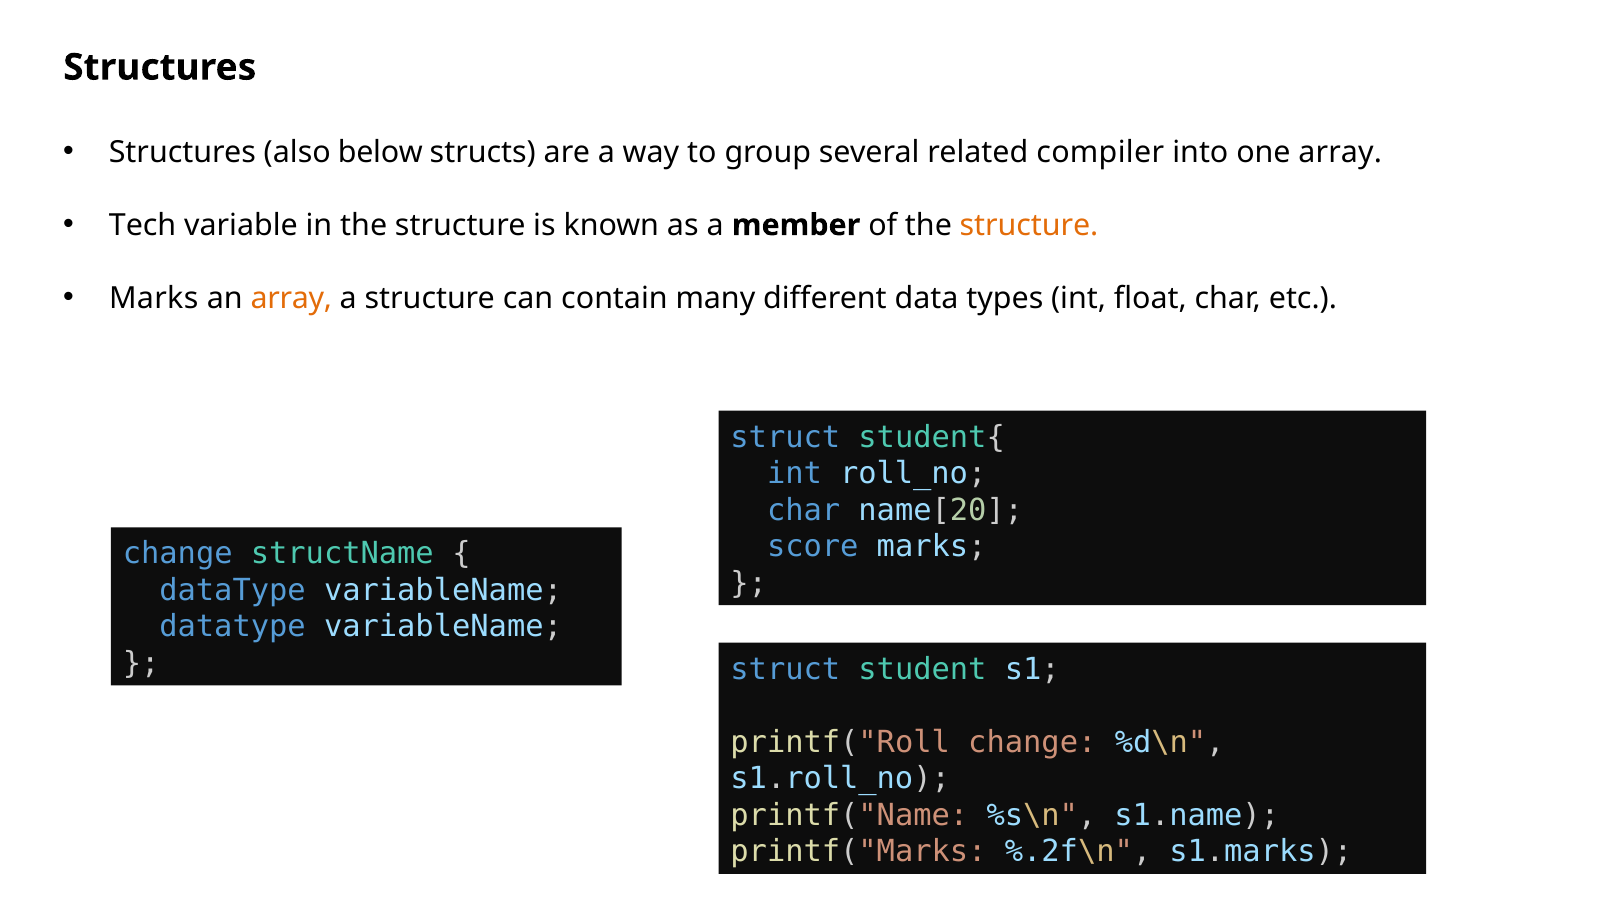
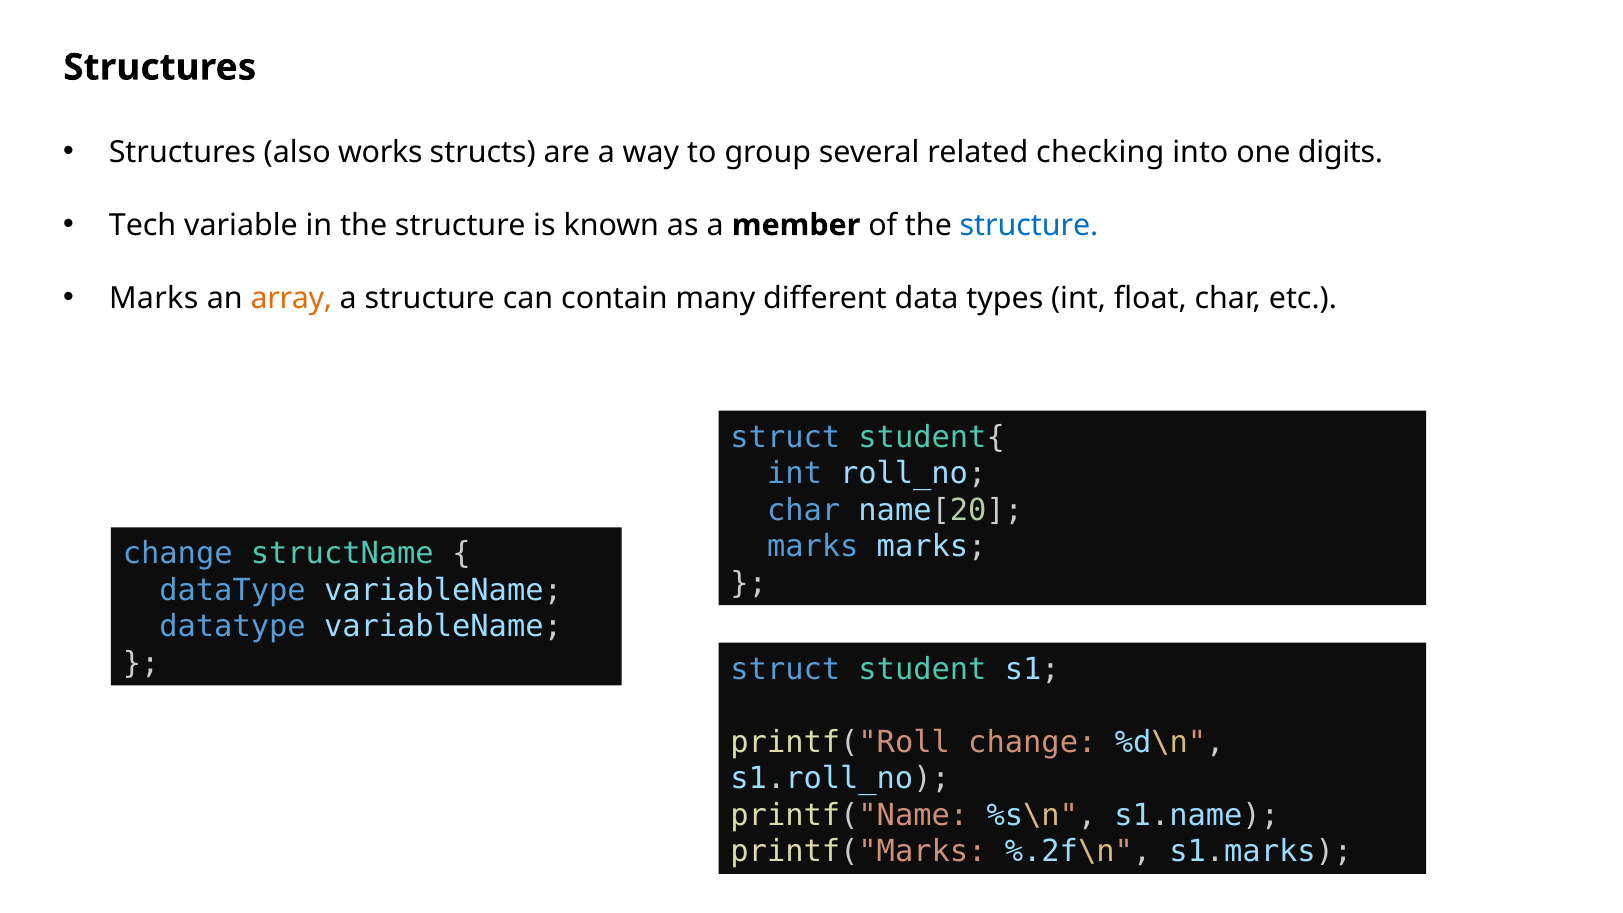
below: below -> works
compiler: compiler -> checking
one array: array -> digits
structure at (1029, 225) colour: orange -> blue
score at (813, 547): score -> marks
